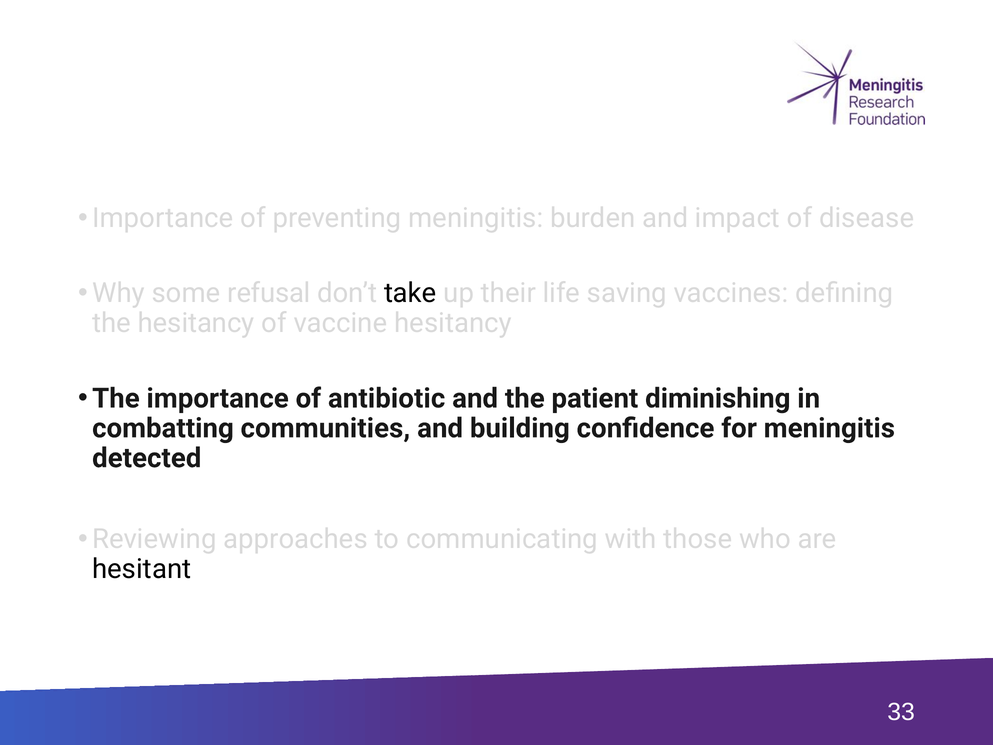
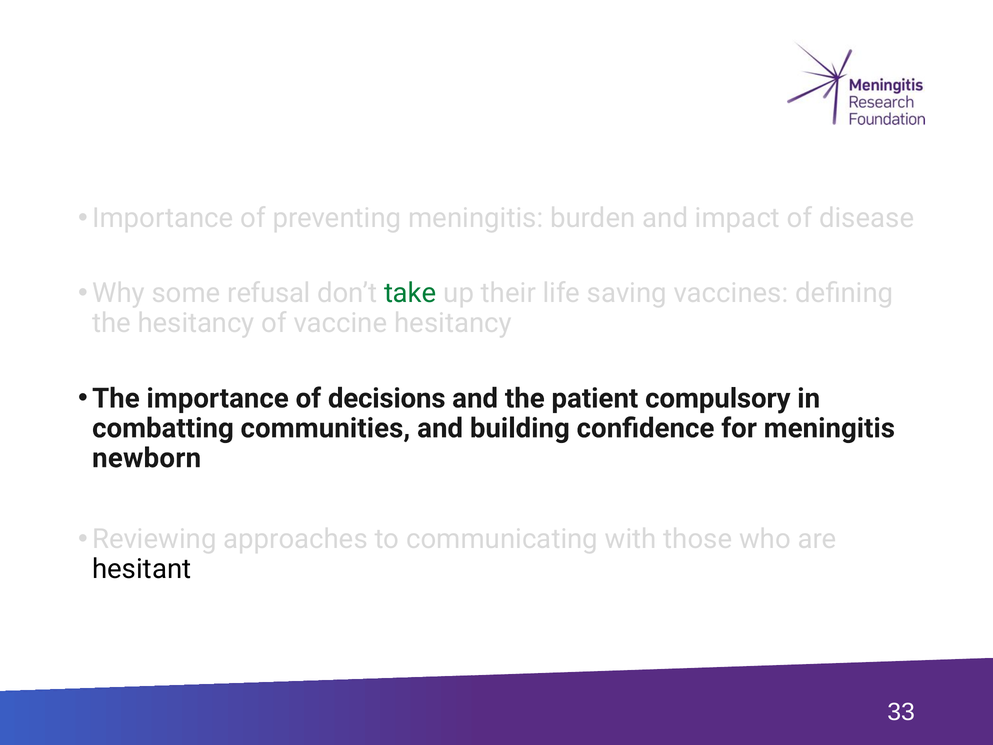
take colour: black -> green
antibiotic: antibiotic -> decisions
diminishing: diminishing -> compulsory
detected: detected -> newborn
